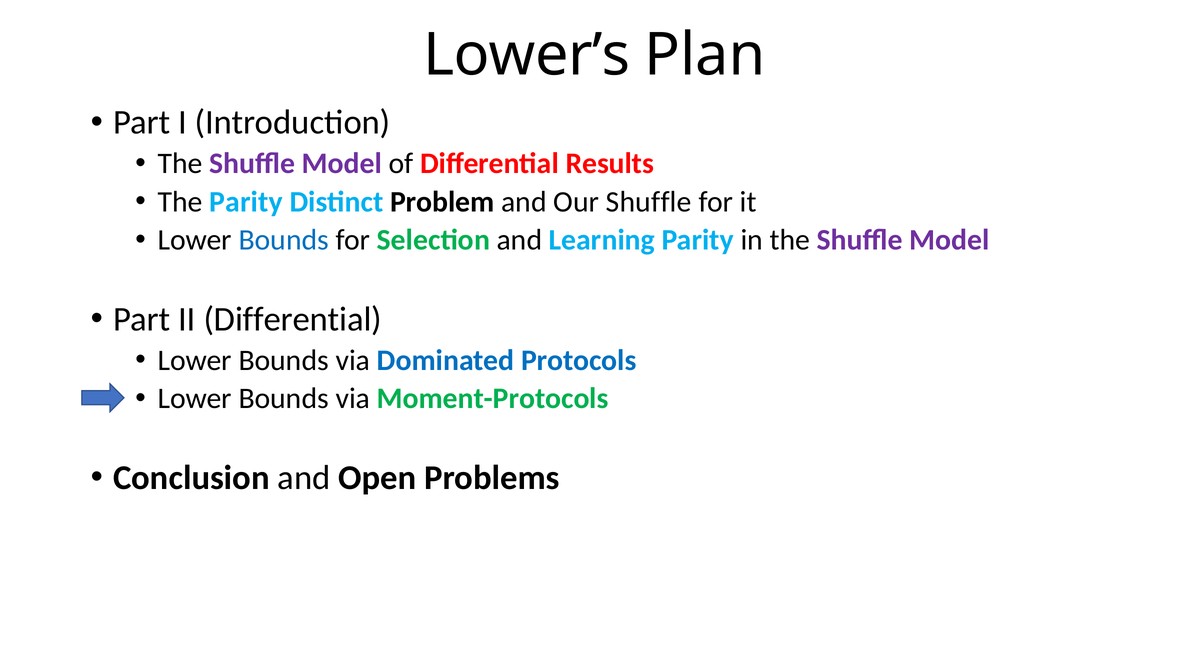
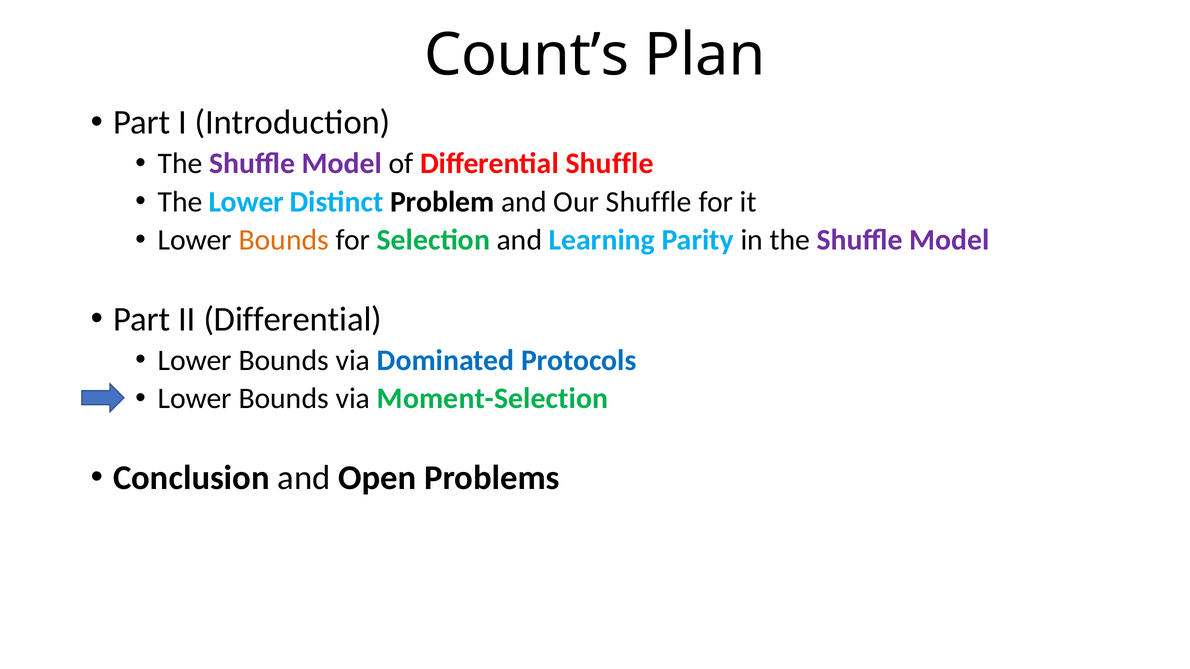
Lower’s: Lower’s -> Count’s
Differential Results: Results -> Shuffle
The Parity: Parity -> Lower
Bounds at (284, 240) colour: blue -> orange
Moment-Protocols: Moment-Protocols -> Moment-Selection
